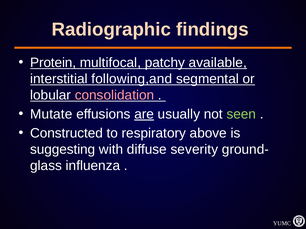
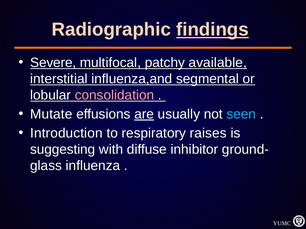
findings underline: none -> present
Protein: Protein -> Severe
following,and: following,and -> influenza,and
seen colour: light green -> light blue
Constructed: Constructed -> Introduction
above: above -> raises
severity: severity -> inhibitor
